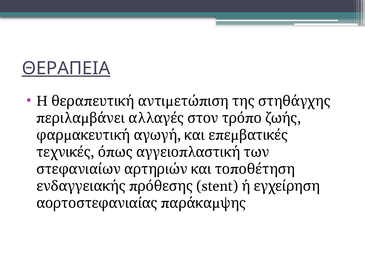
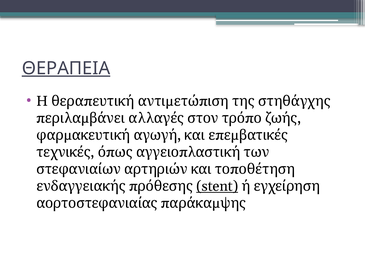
stent underline: none -> present
